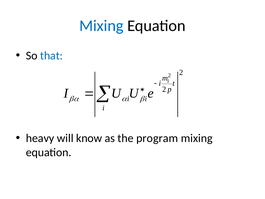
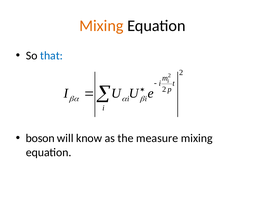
Mixing at (101, 26) colour: blue -> orange
heavy: heavy -> boson
program: program -> measure
